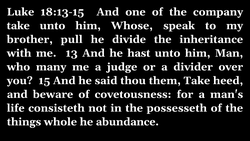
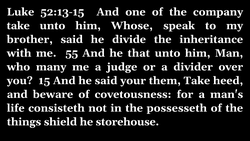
18:13-15: 18:13-15 -> 52:13-15
brother pull: pull -> said
13: 13 -> 55
hast: hast -> that
thou: thou -> your
whole: whole -> shield
abundance: abundance -> storehouse
